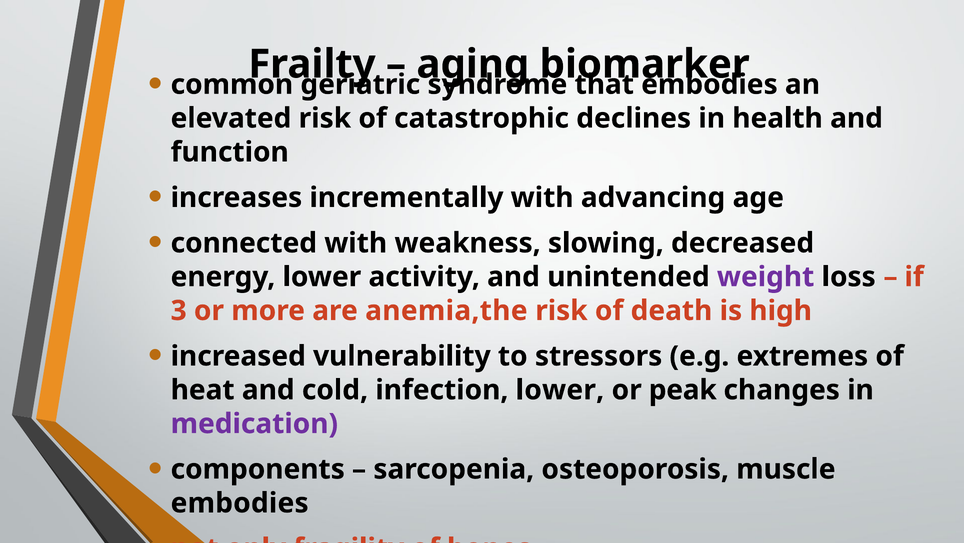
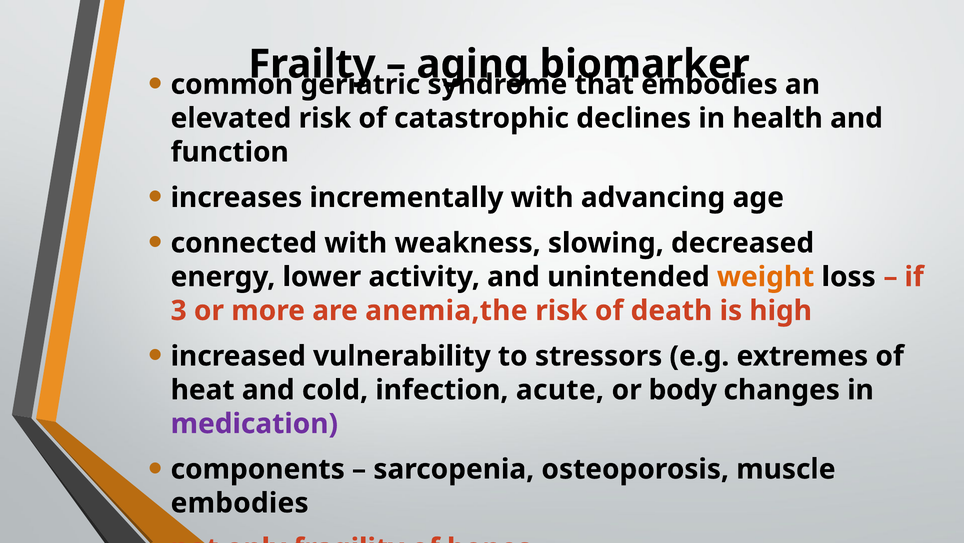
weight colour: purple -> orange
infection lower: lower -> acute
peak: peak -> body
